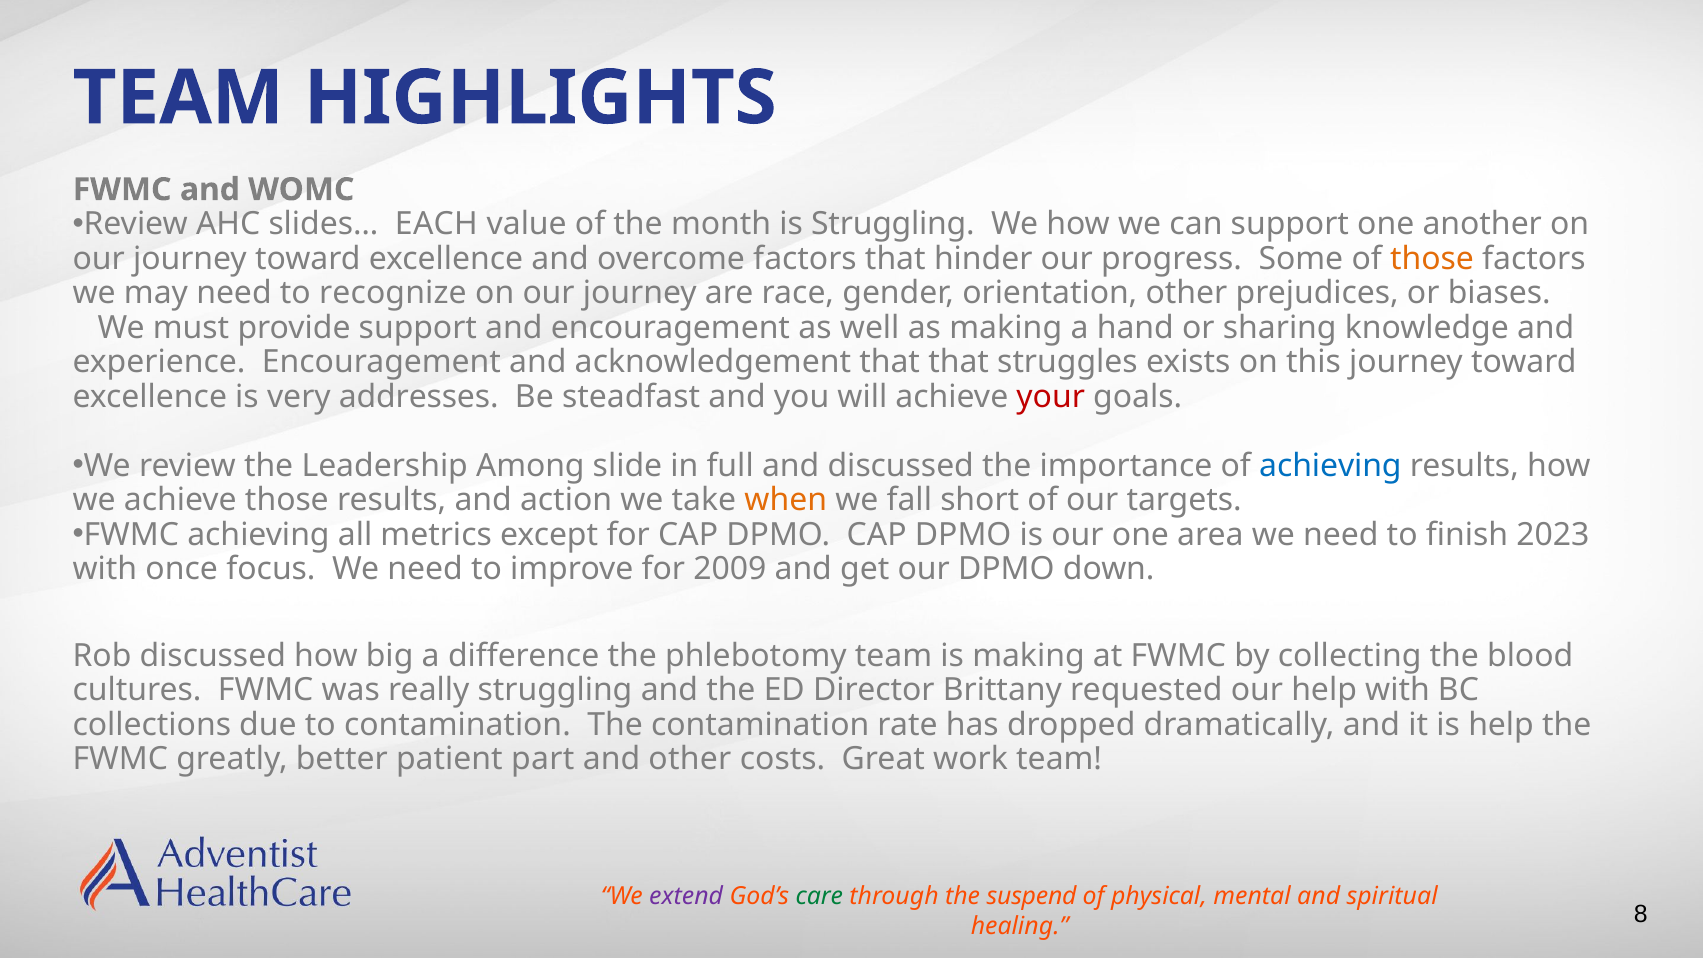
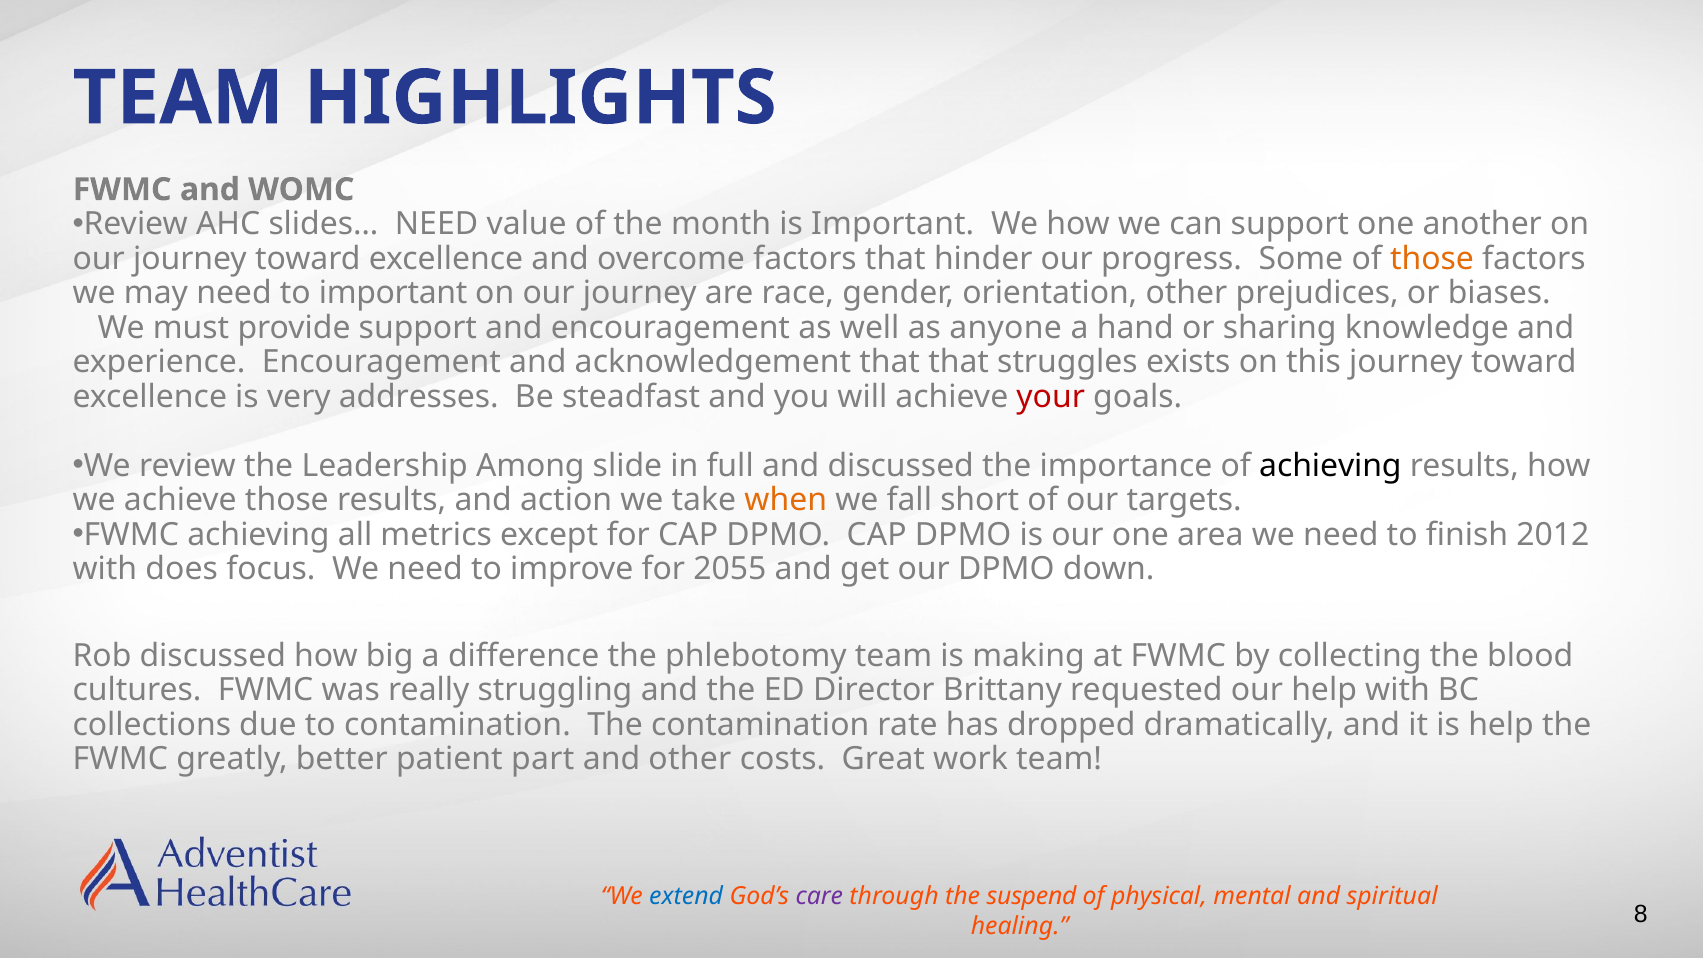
slides… EACH: EACH -> NEED
is Struggling: Struggling -> Important
to recognize: recognize -> important
as making: making -> anyone
achieving at (1330, 466) colour: blue -> black
2023: 2023 -> 2012
once: once -> does
2009: 2009 -> 2055
extend colour: purple -> blue
care colour: green -> purple
